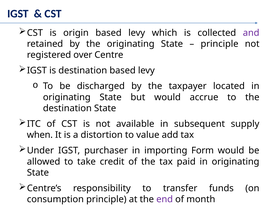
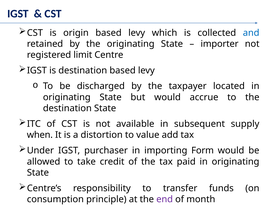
and colour: purple -> blue
principle at (220, 44): principle -> importer
over: over -> limit
